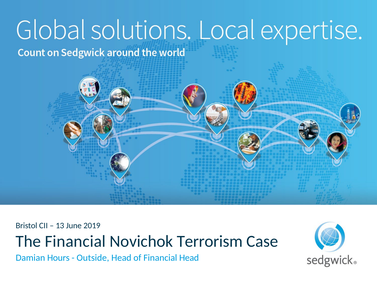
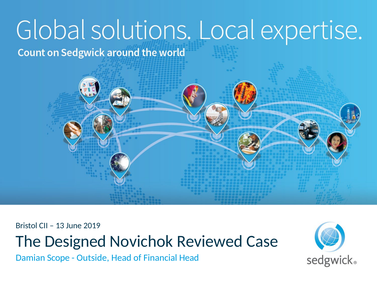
The Financial: Financial -> Designed
Terrorism: Terrorism -> Reviewed
Hours: Hours -> Scope
